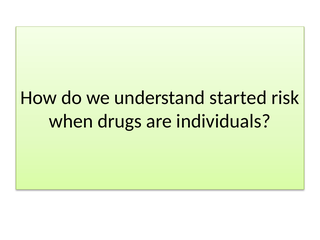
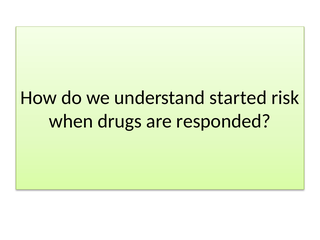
individuals: individuals -> responded
